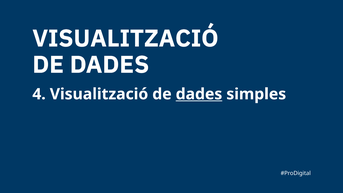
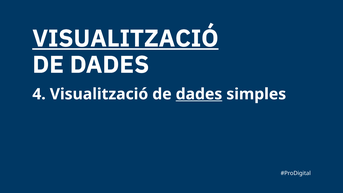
VISUALITZACIÓ at (125, 39) underline: none -> present
